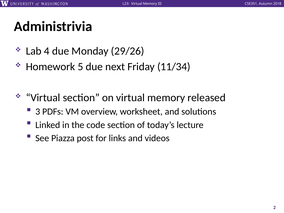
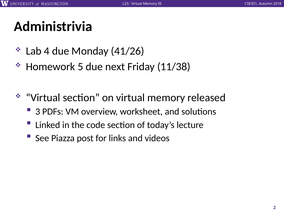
29/26: 29/26 -> 41/26
11/34: 11/34 -> 11/38
